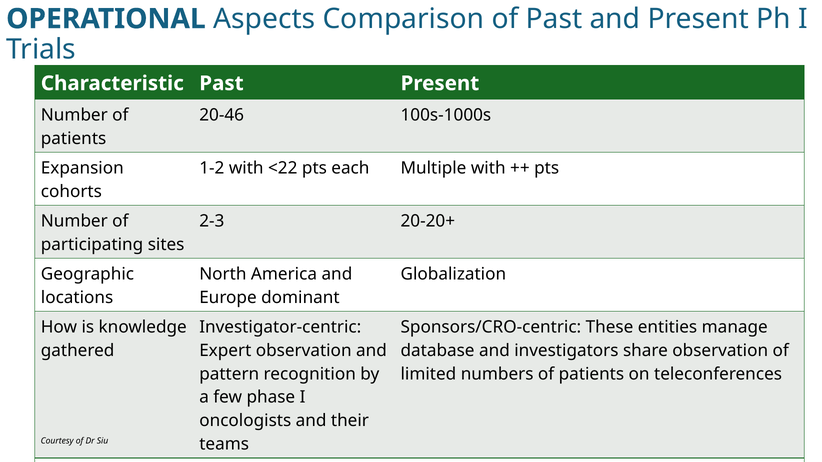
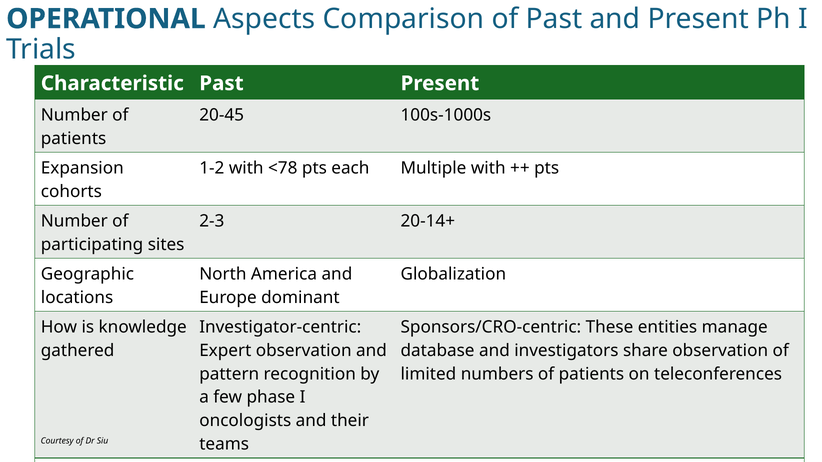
20-46: 20-46 -> 20-45
<22: <22 -> <78
20-20+: 20-20+ -> 20-14+
